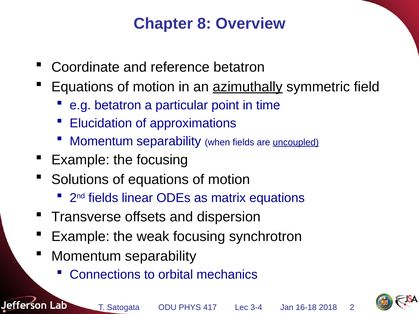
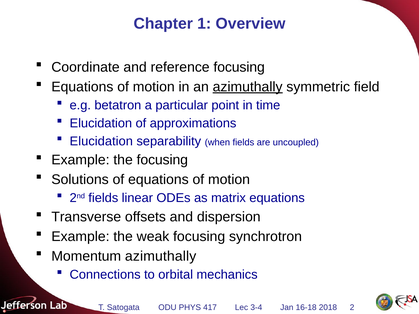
8: 8 -> 1
reference betatron: betatron -> focusing
Momentum at (101, 141): Momentum -> Elucidation
uncoupled underline: present -> none
separability at (161, 256): separability -> azimuthally
